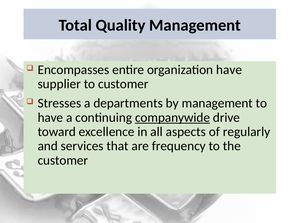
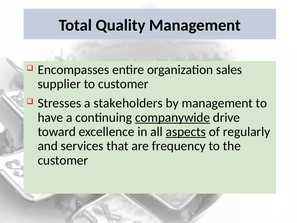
organization have: have -> sales
departments: departments -> stakeholders
aspects underline: none -> present
